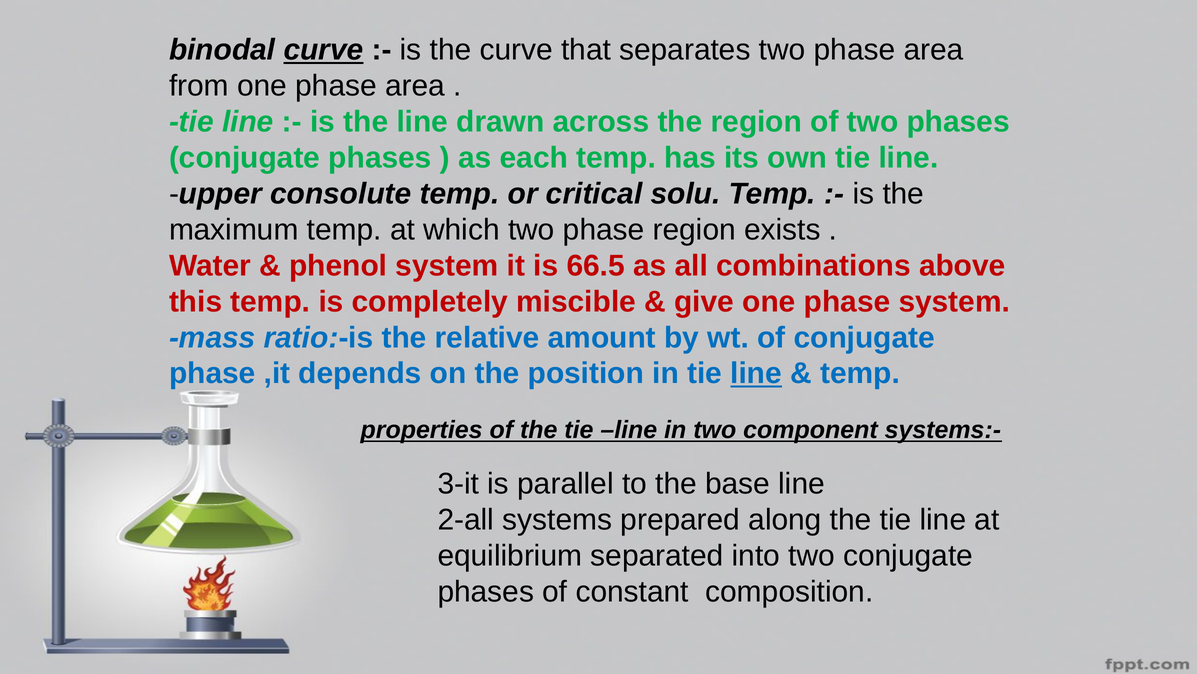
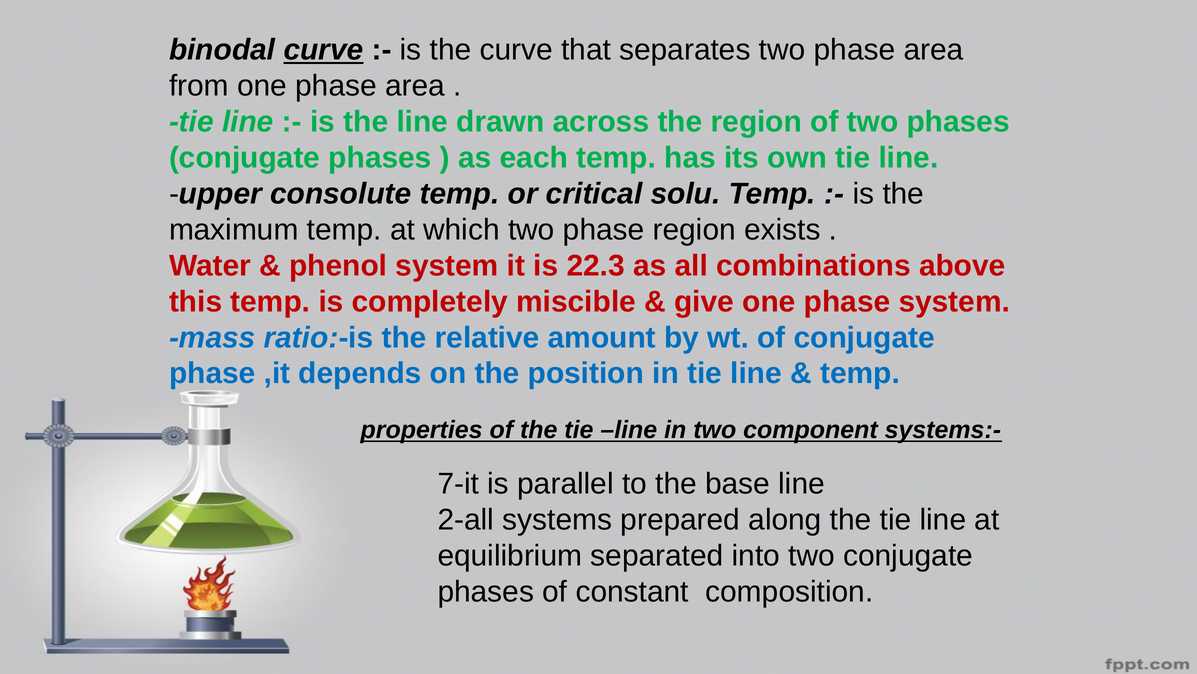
66.5: 66.5 -> 22.3
line at (756, 373) underline: present -> none
3-it: 3-it -> 7-it
